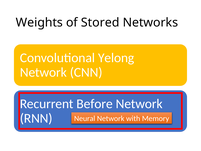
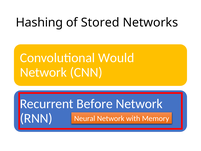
Weights: Weights -> Hashing
Yelong: Yelong -> Would
